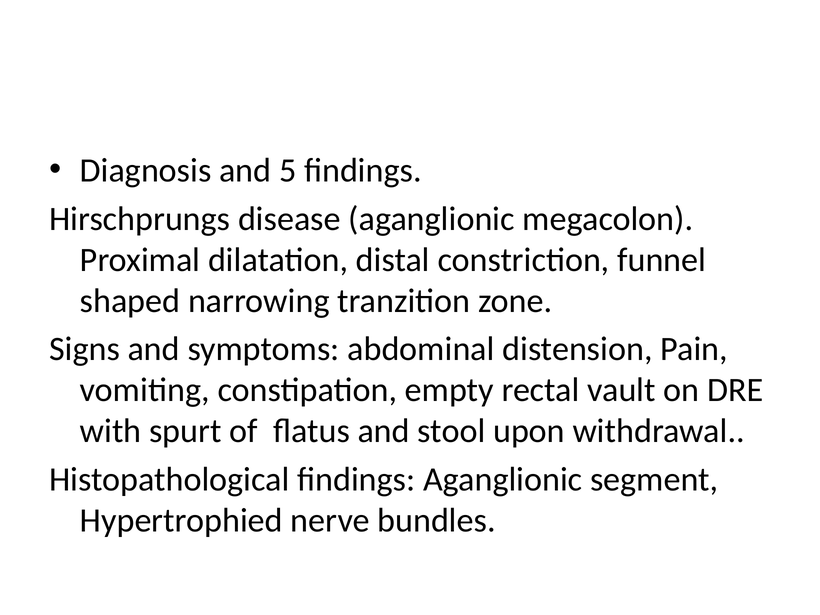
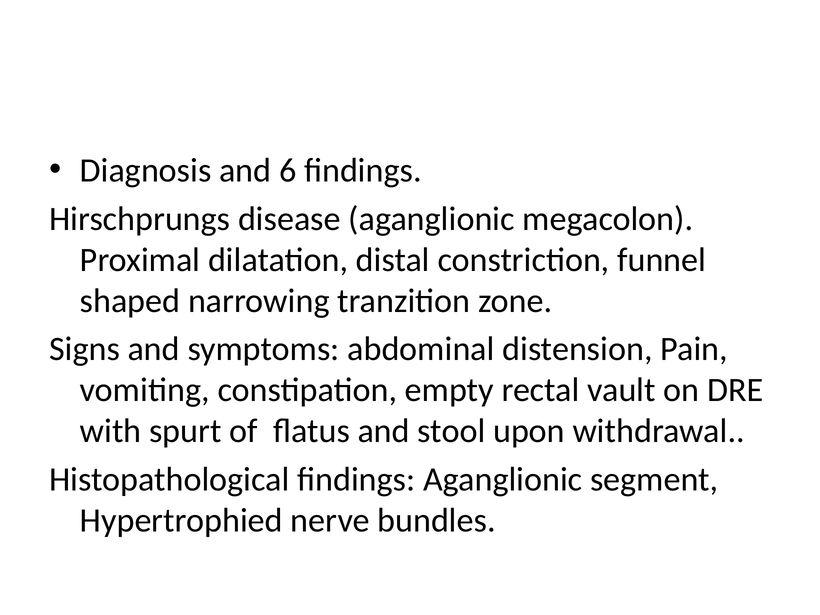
5: 5 -> 6
